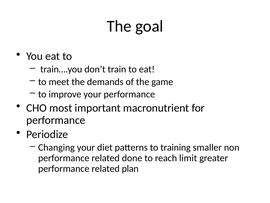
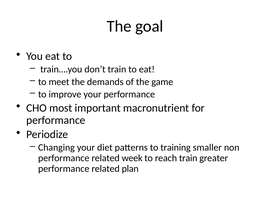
done: done -> week
reach limit: limit -> train
